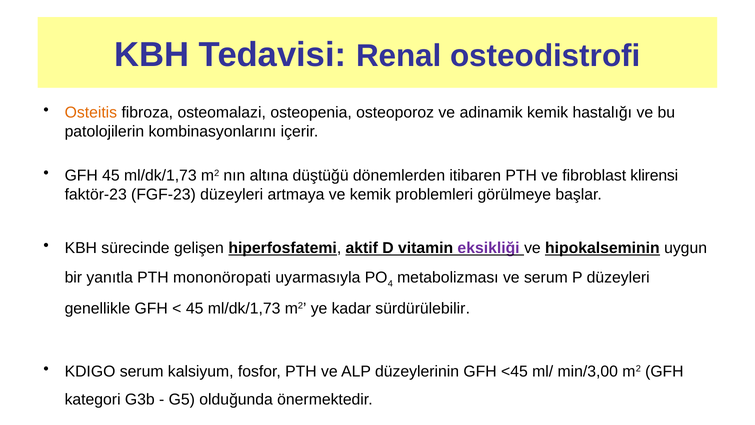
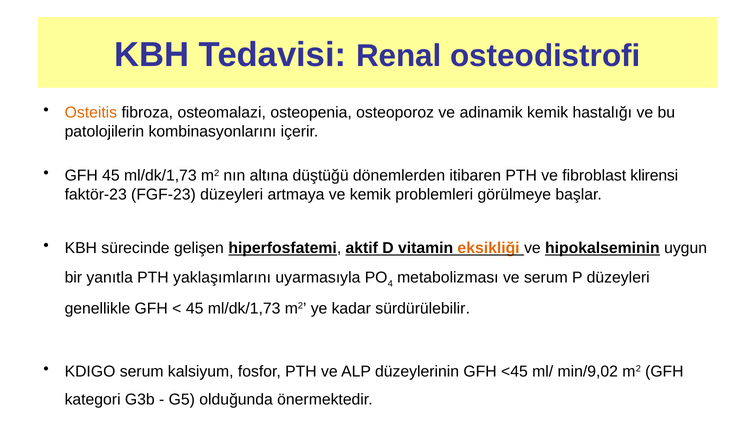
eksikliği colour: purple -> orange
mononöropati: mononöropati -> yaklaşımlarını
min/3,00: min/3,00 -> min/9,02
